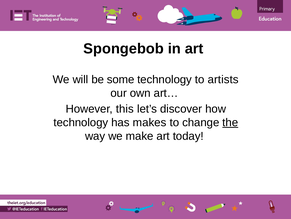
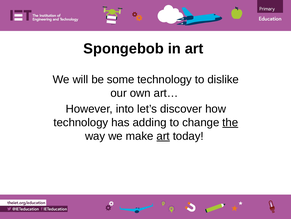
artists: artists -> dislike
this: this -> into
makes: makes -> adding
art at (163, 136) underline: none -> present
